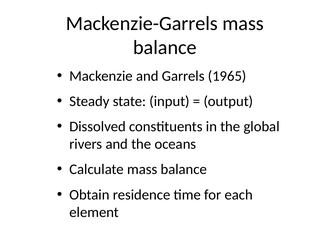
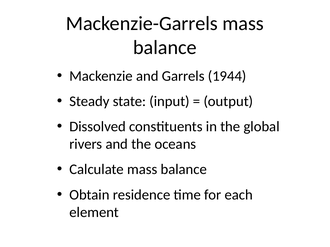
1965: 1965 -> 1944
